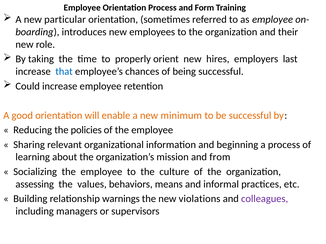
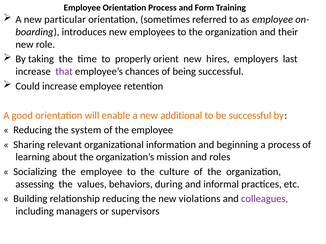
that colour: blue -> purple
minimum: minimum -> additional
policies: policies -> system
from: from -> roles
means: means -> during
relationship warnings: warnings -> reducing
